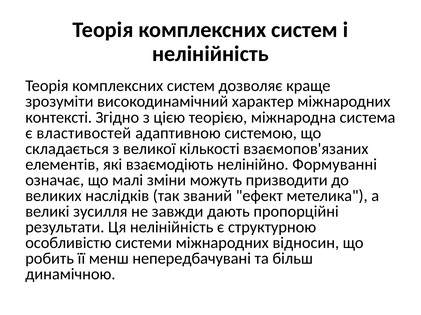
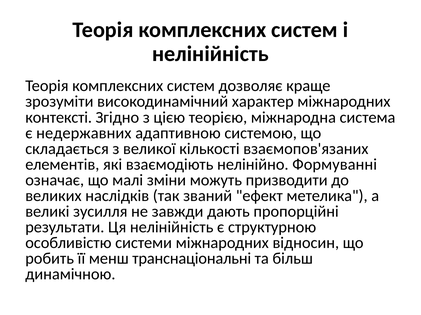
властивостей: властивостей -> недержавних
непередбачувані: непередбачувані -> транснаціональні
